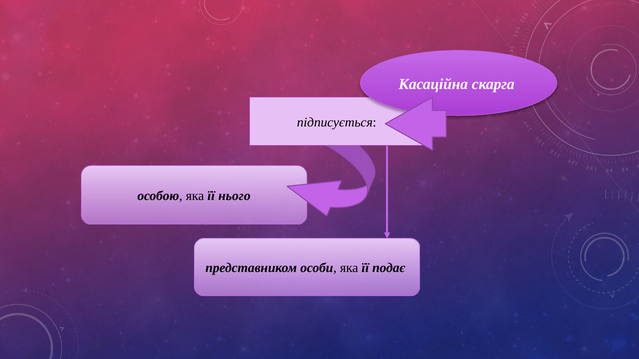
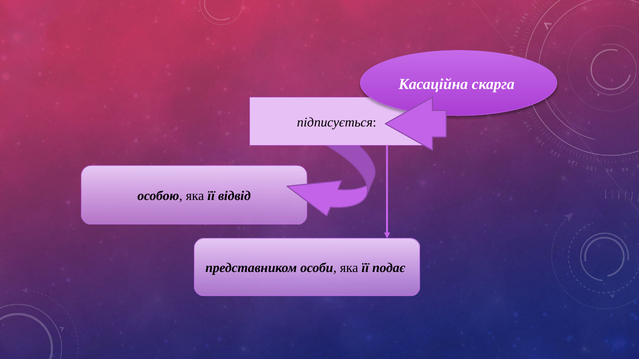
нього: нього -> відвід
